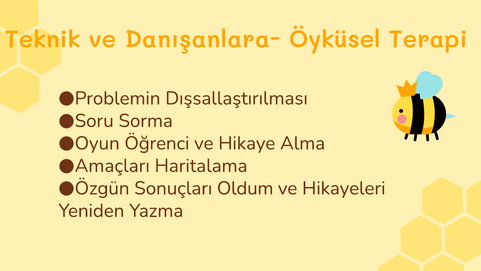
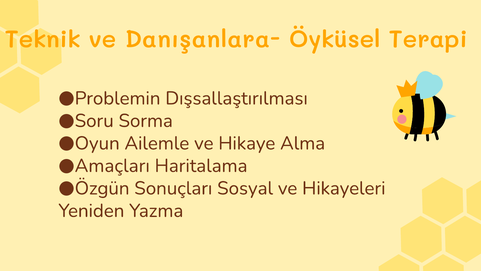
Öğrenci: Öğrenci -> Ailemle
Oldum: Oldum -> Sosyal
